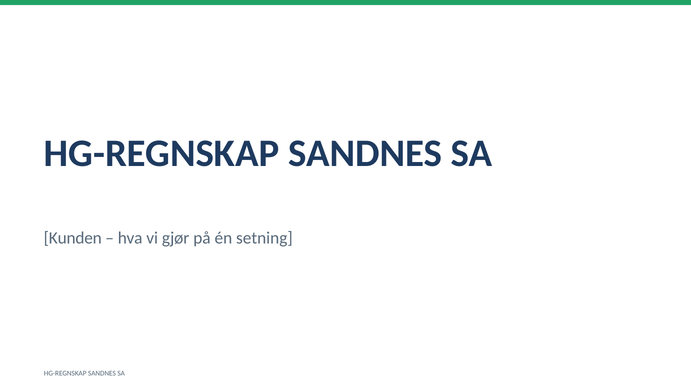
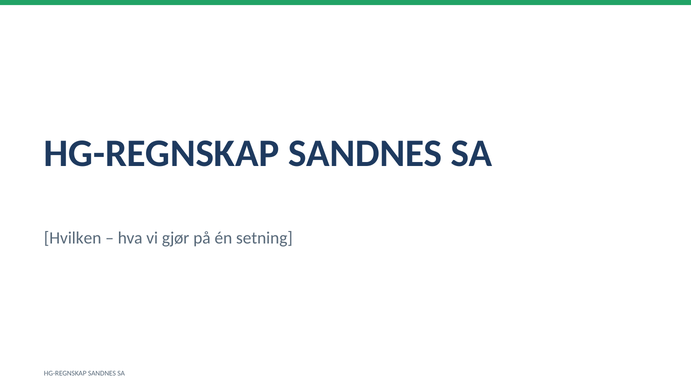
Kunden: Kunden -> Hvilken
